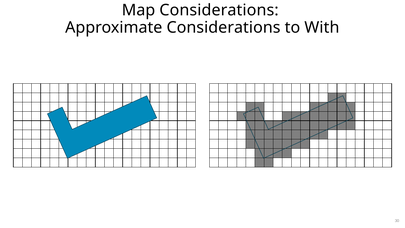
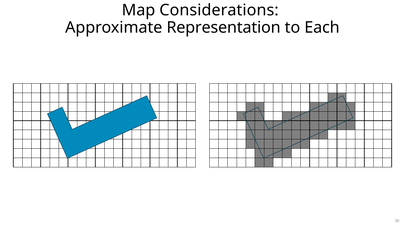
Approximate Considerations: Considerations -> Representation
With: With -> Each
